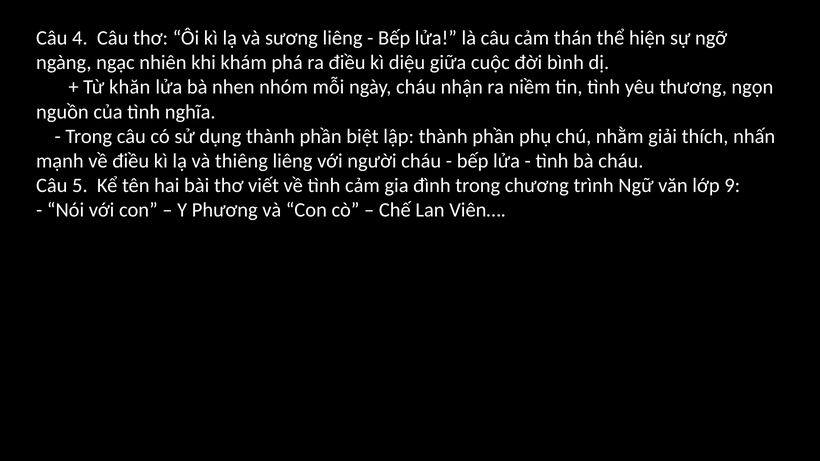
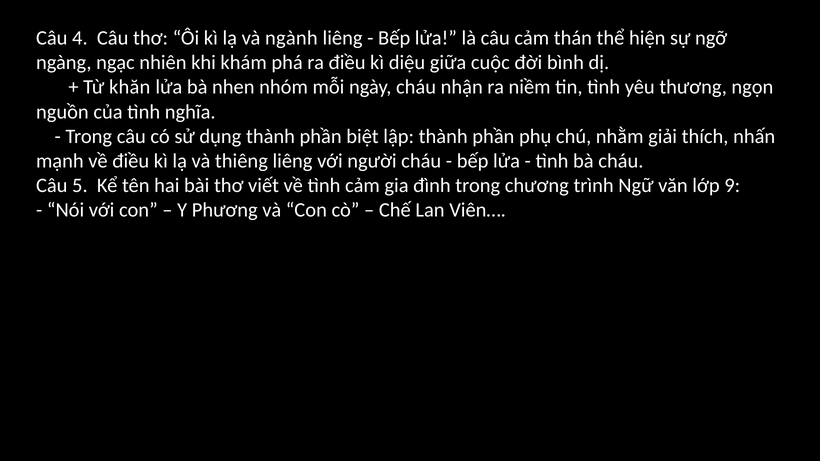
sương: sương -> ngành
